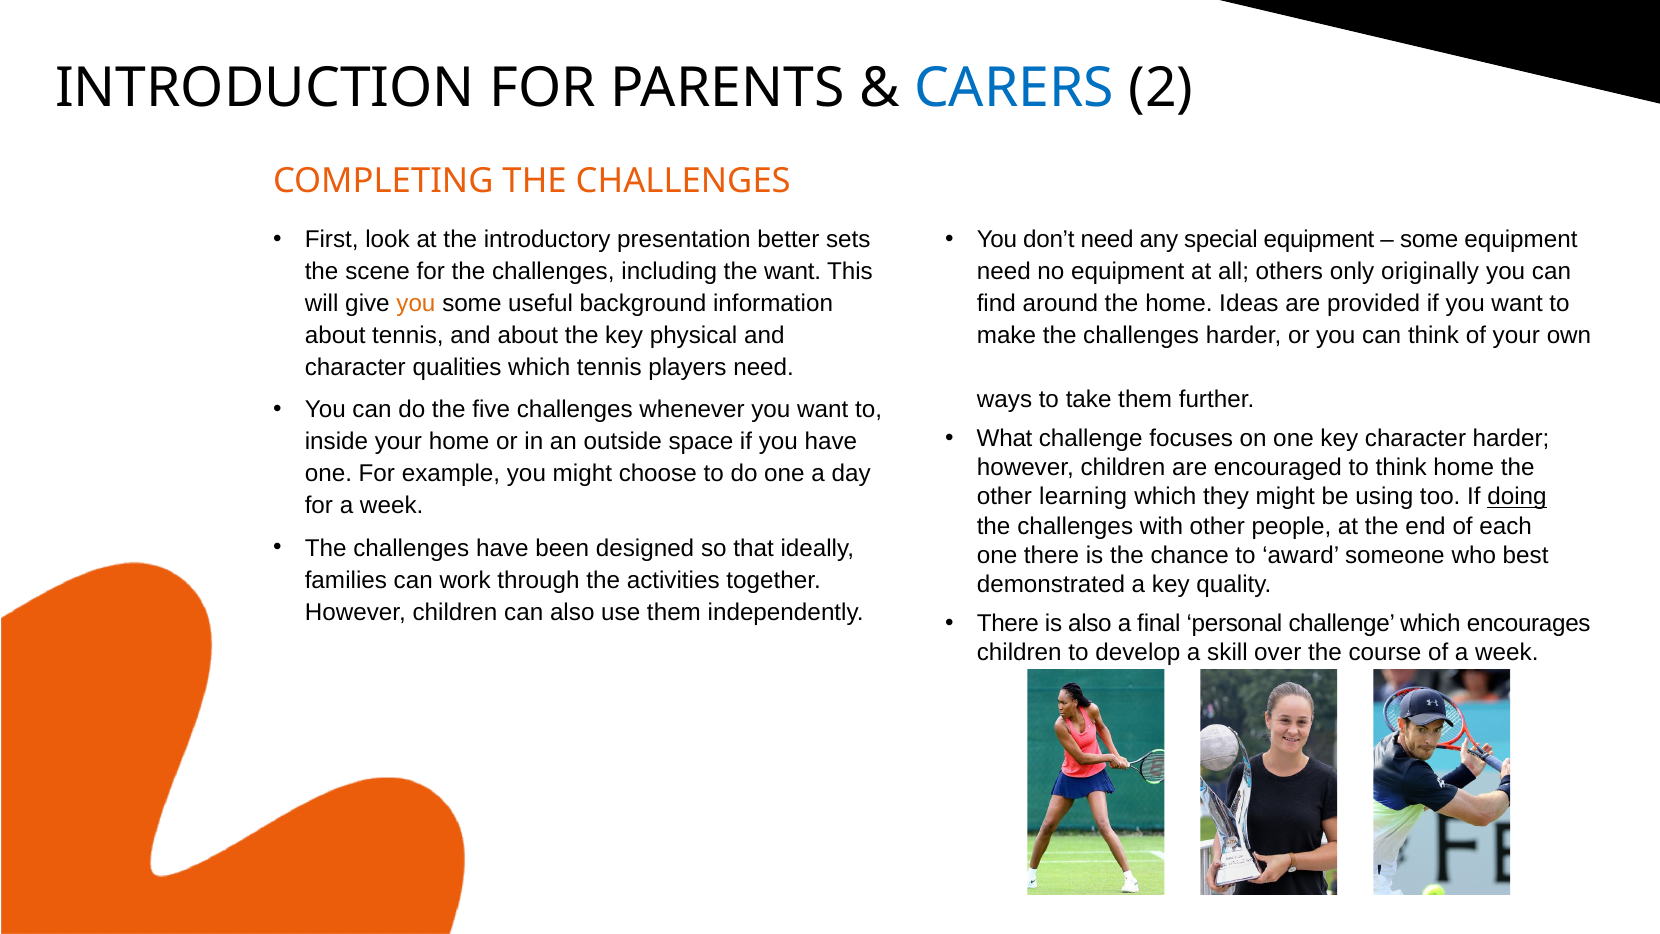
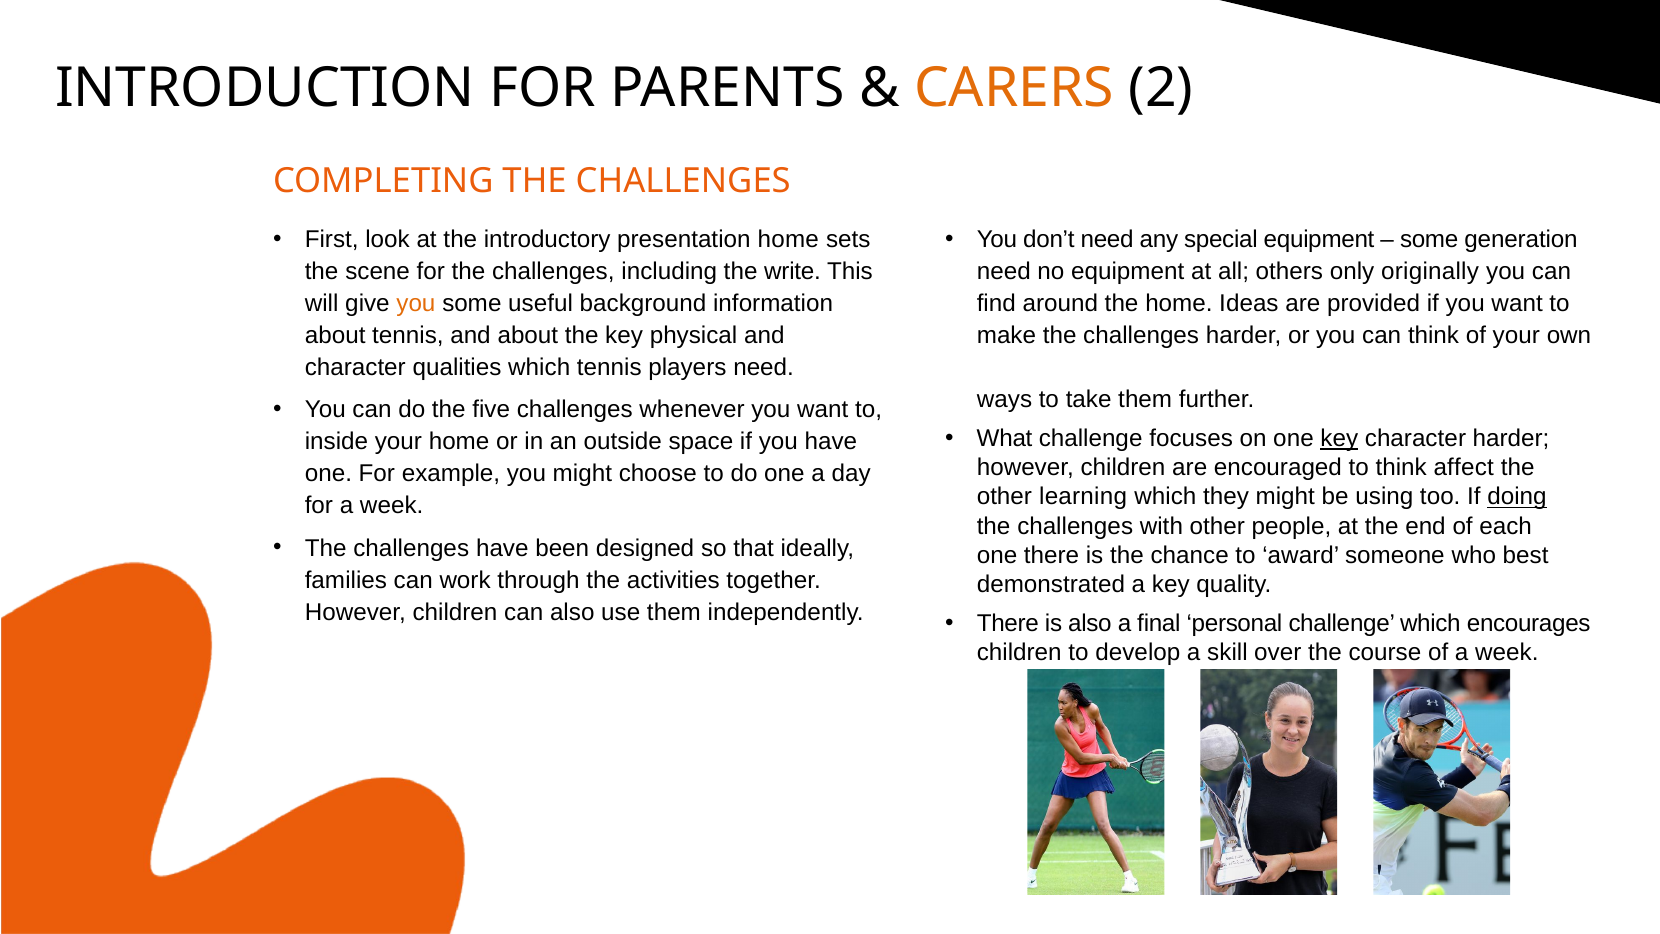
CARERS colour: blue -> orange
some equipment: equipment -> generation
presentation better: better -> home
the want: want -> write
key at (1339, 439) underline: none -> present
think home: home -> affect
